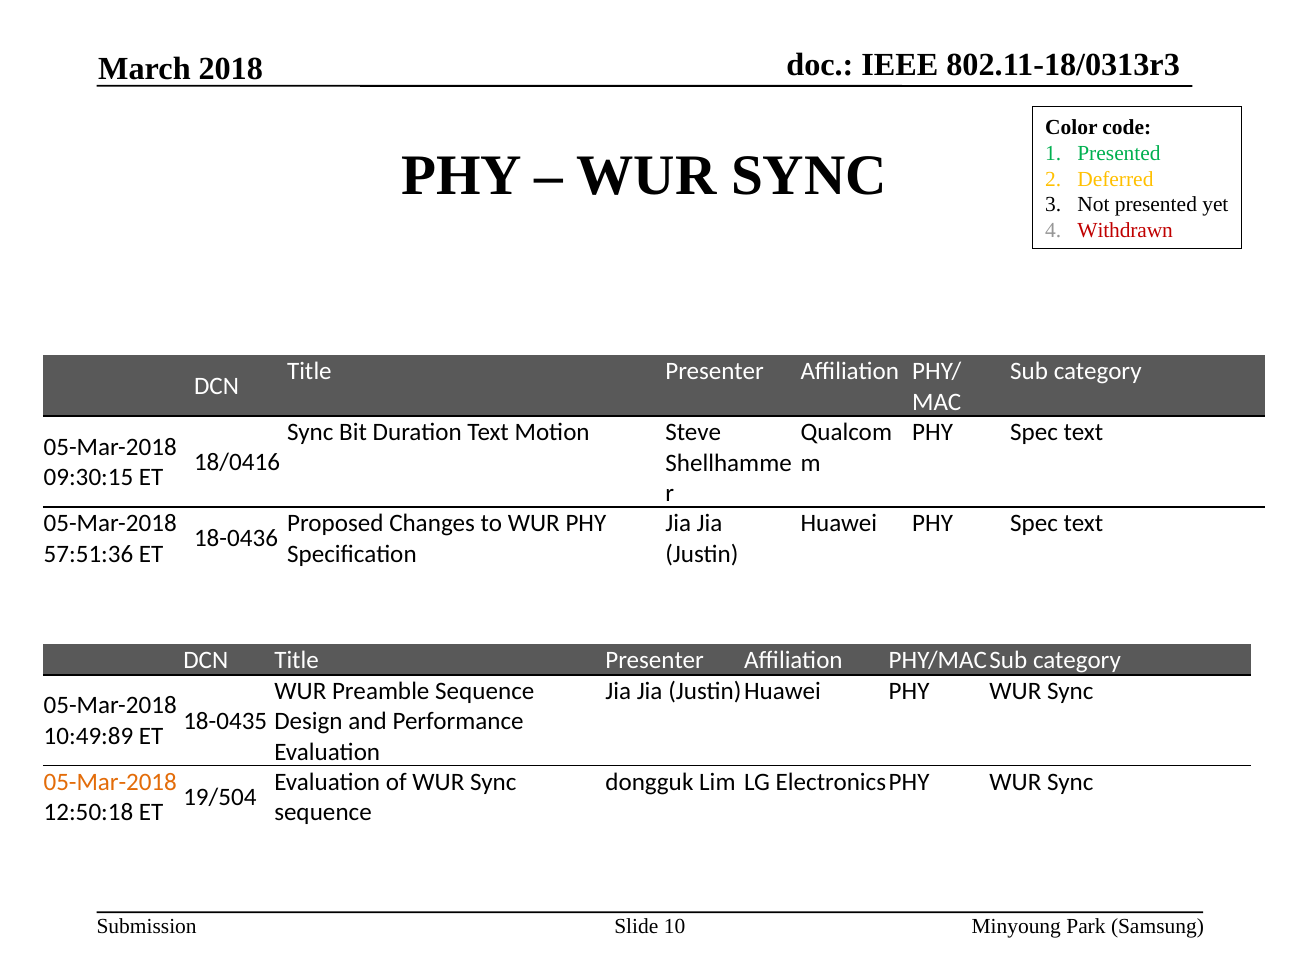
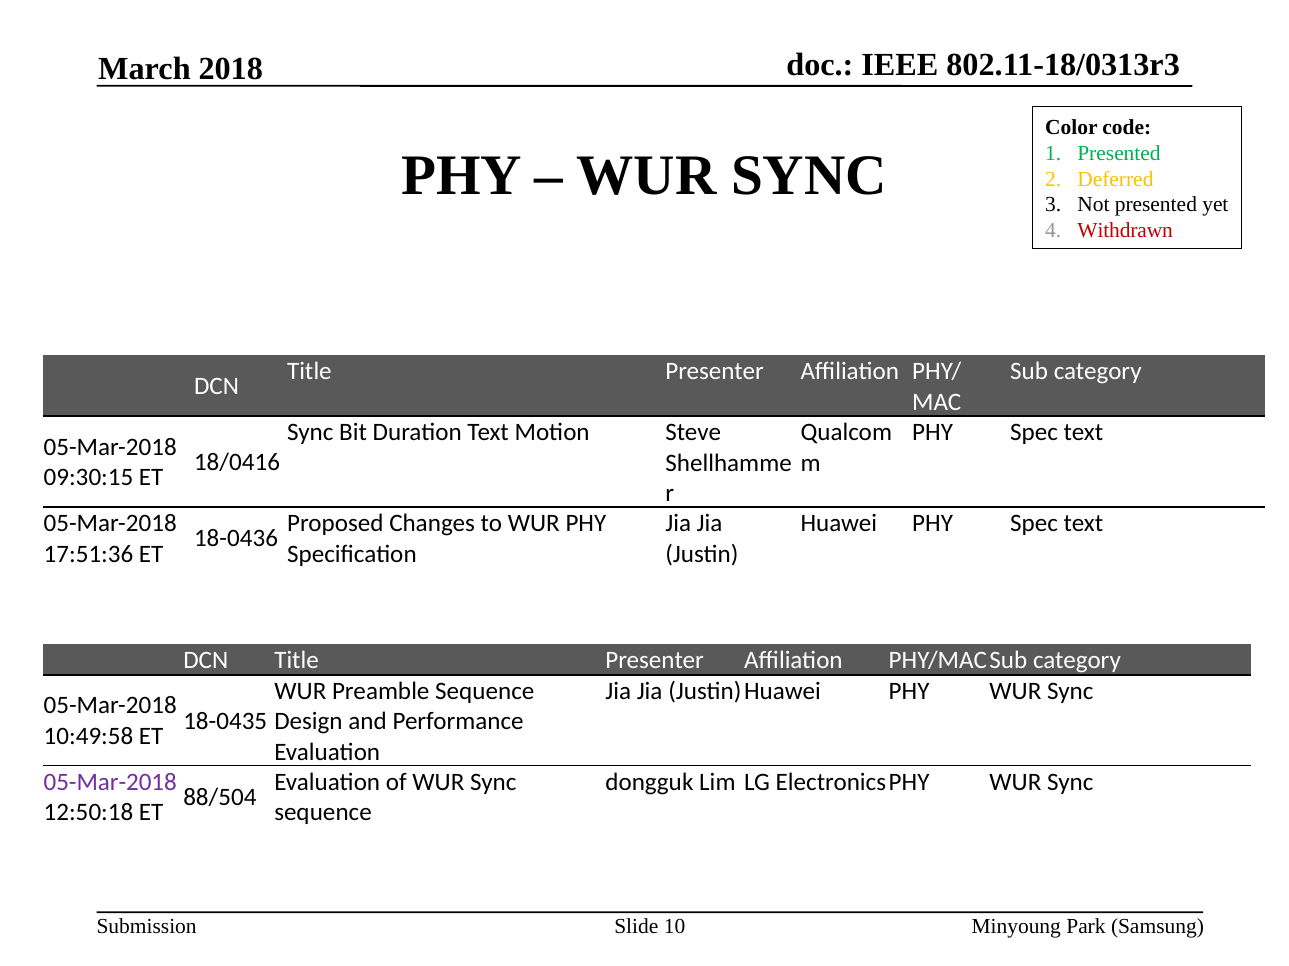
57:51:36: 57:51:36 -> 17:51:36
10:49:89: 10:49:89 -> 10:49:58
05-Mar-2018 at (110, 782) colour: orange -> purple
19/504: 19/504 -> 88/504
